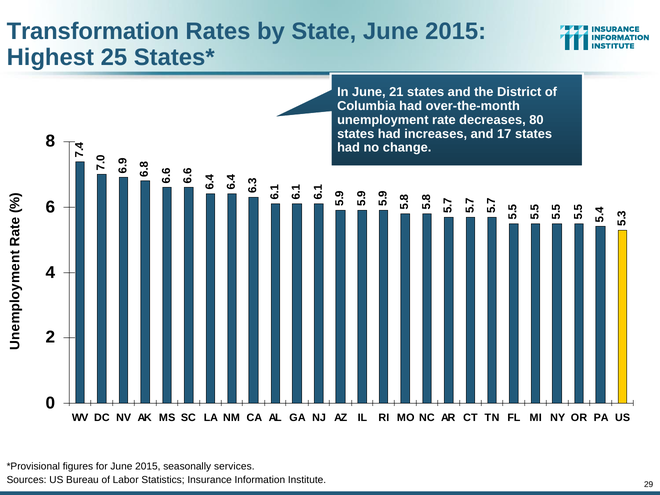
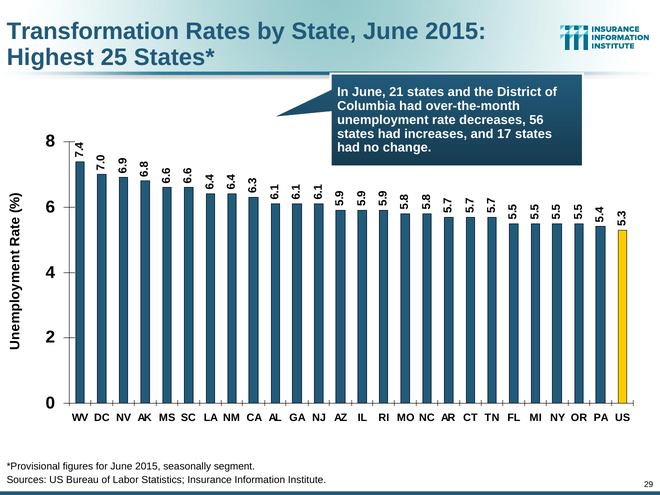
80: 80 -> 56
services: services -> segment
